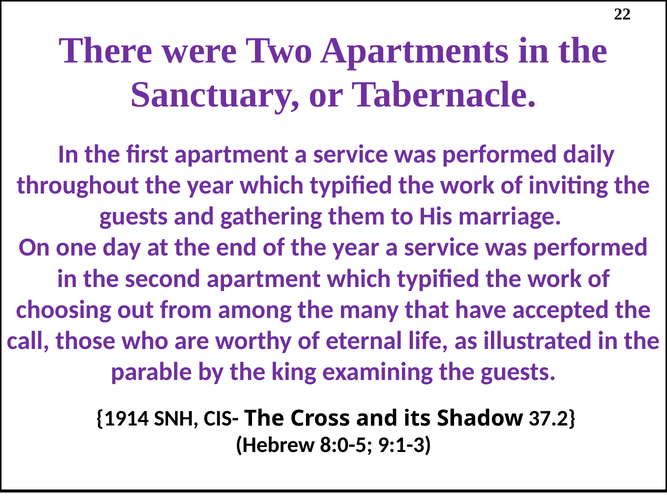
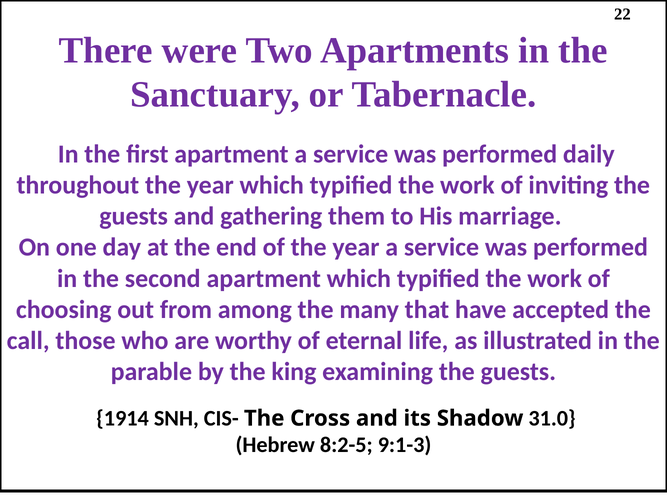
37.2: 37.2 -> 31.0
8:0-5: 8:0-5 -> 8:2-5
